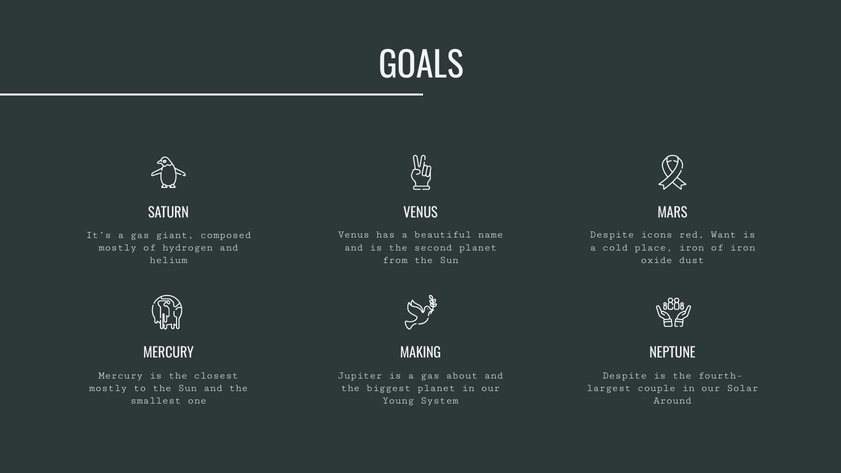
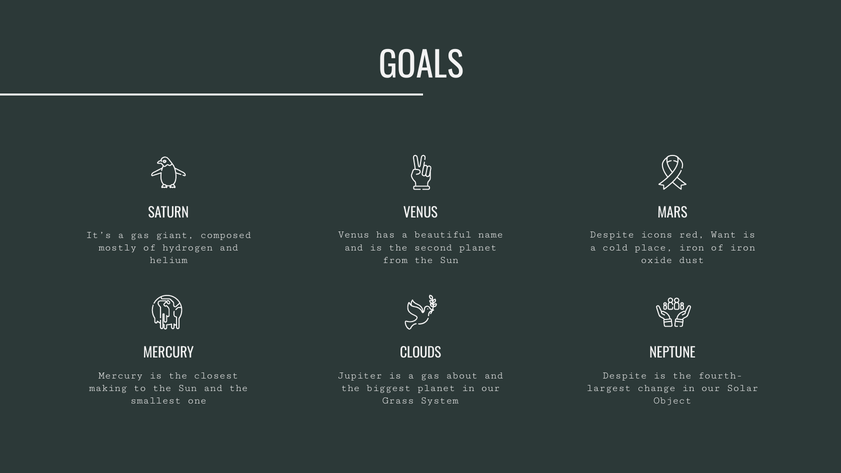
MAKING: MAKING -> CLOUDS
mostly at (108, 388): mostly -> making
couple: couple -> change
Young: Young -> Grass
Around: Around -> Object
